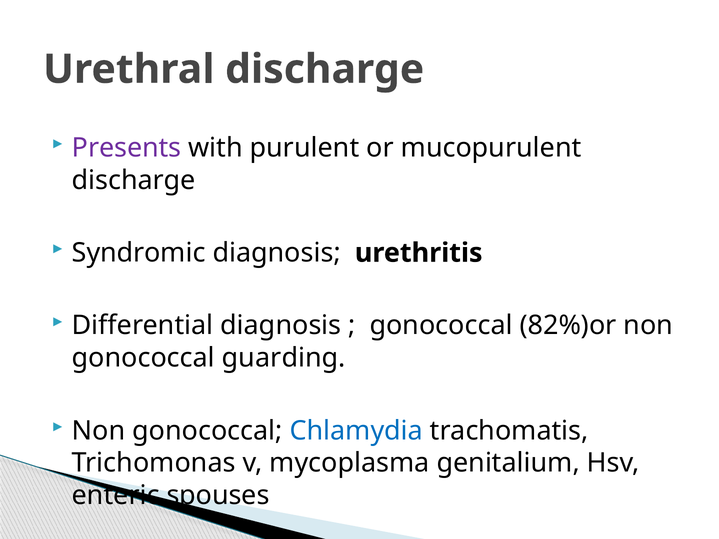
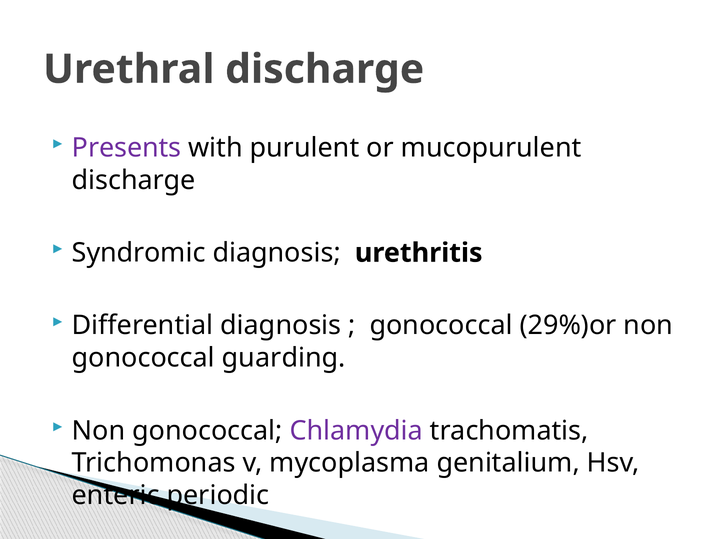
82%)or: 82%)or -> 29%)or
Chlamydia colour: blue -> purple
spouses: spouses -> periodic
